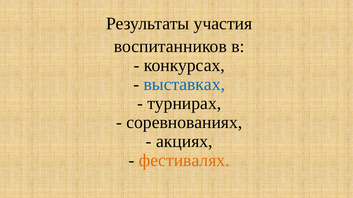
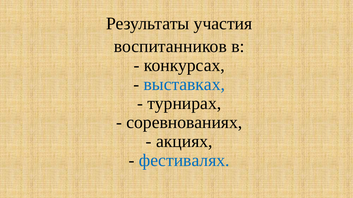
фестивалях colour: orange -> blue
